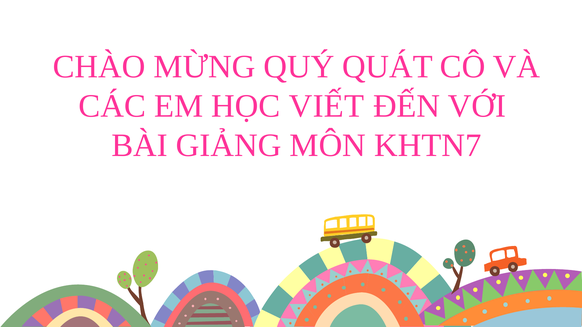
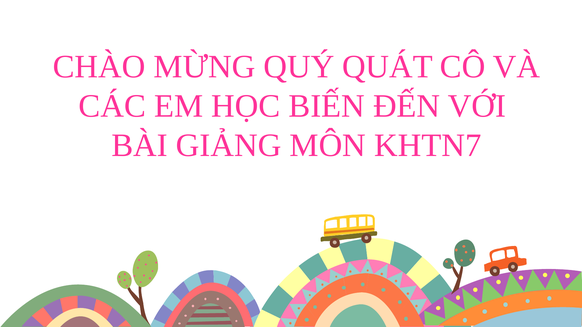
VIẾT: VIẾT -> BIẾN
